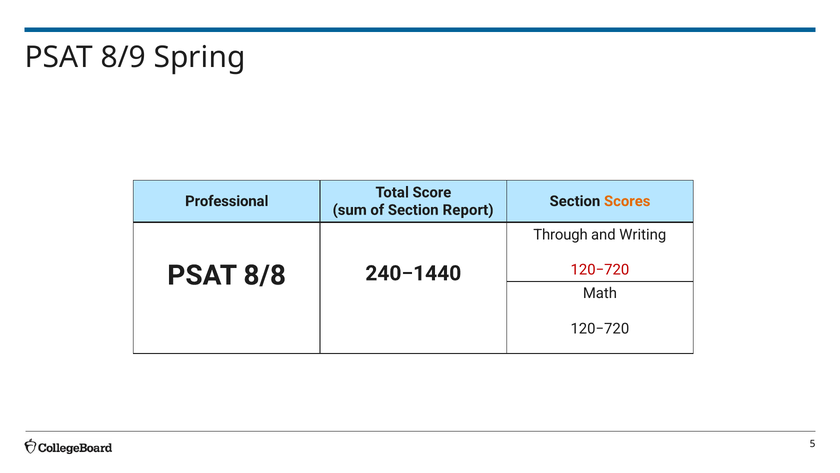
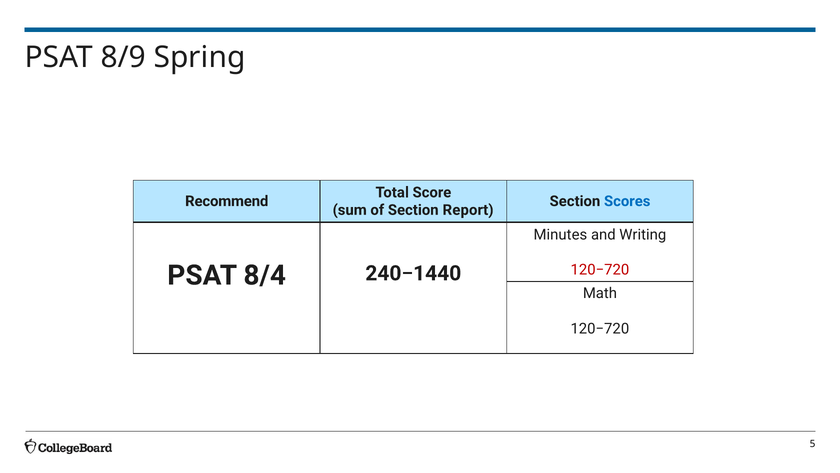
Professional: Professional -> Recommend
Scores colour: orange -> blue
Through: Through -> Minutes
8/8: 8/8 -> 8/4
